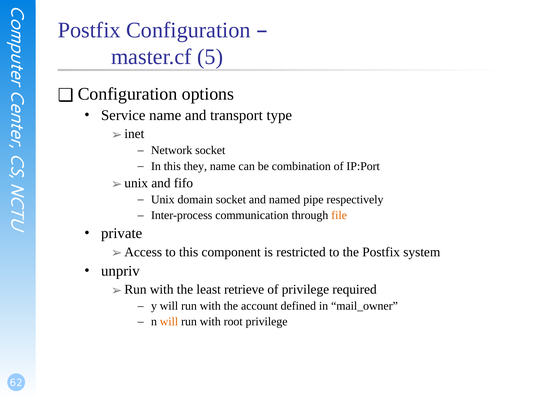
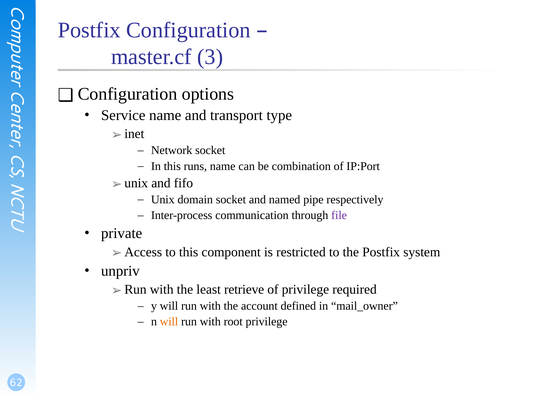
5: 5 -> 3
they: they -> runs
file colour: orange -> purple
